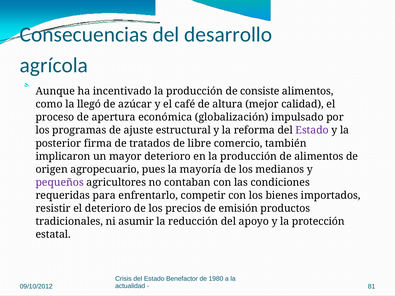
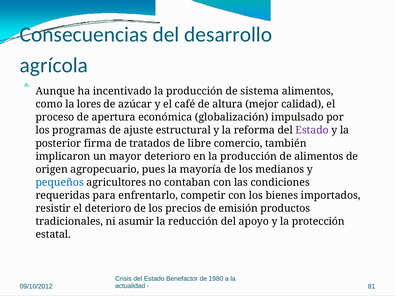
consiste: consiste -> sistema
llegó: llegó -> lores
pequeños colour: purple -> blue
